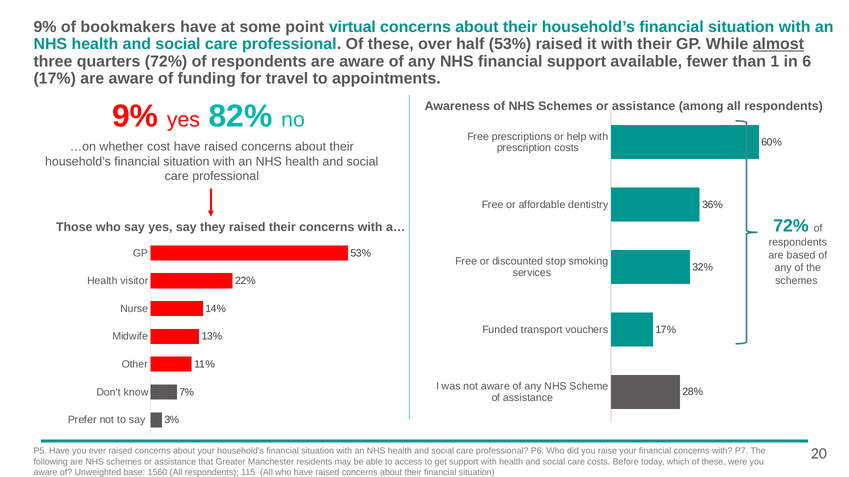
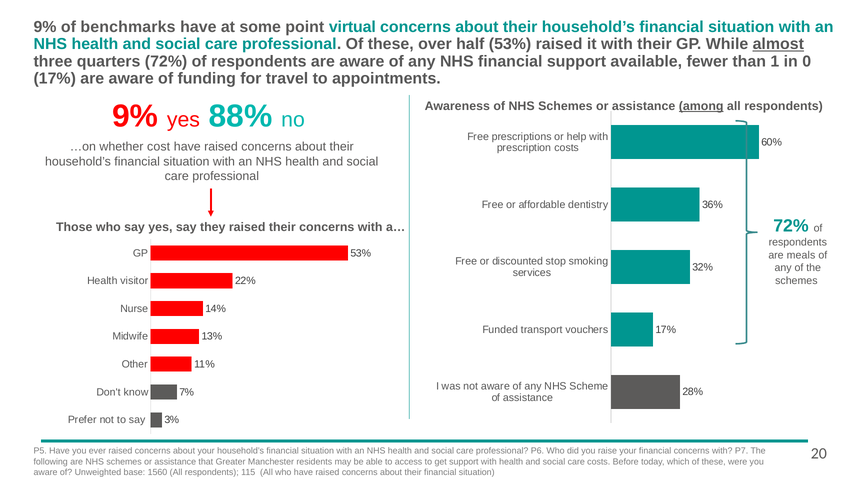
bookmakers: bookmakers -> benchmarks
6: 6 -> 0
among underline: none -> present
82%: 82% -> 88%
based: based -> meals
